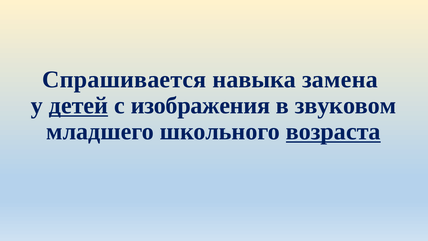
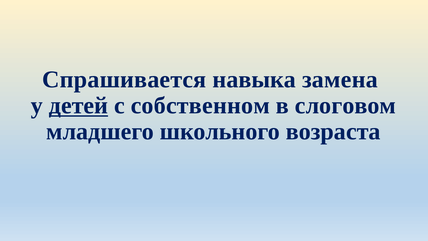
изображения: изображения -> собственном
звуковом: звуковом -> слоговом
возраста underline: present -> none
